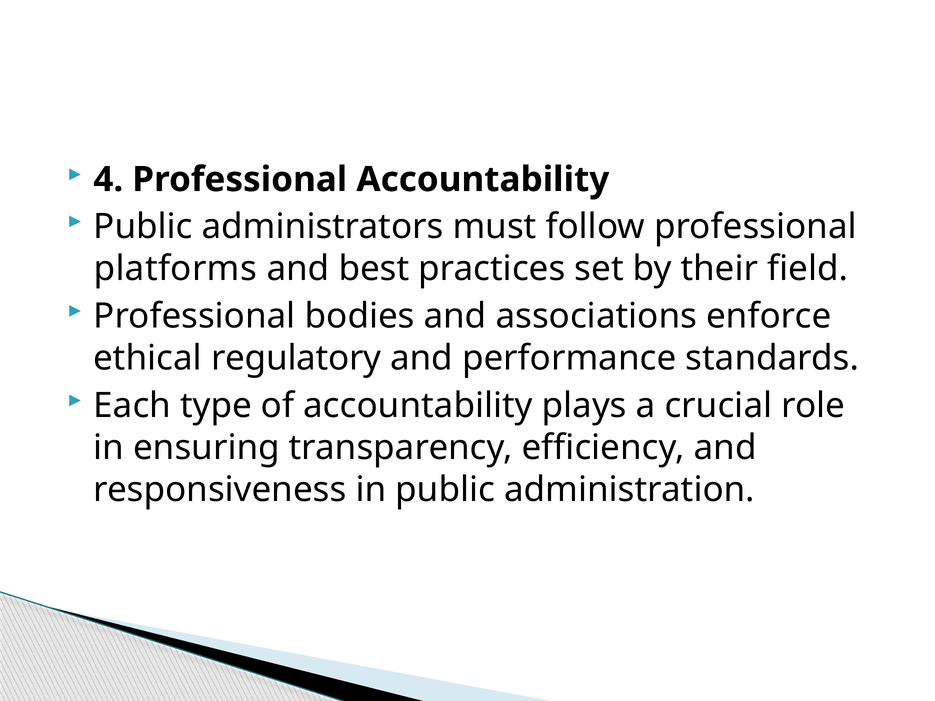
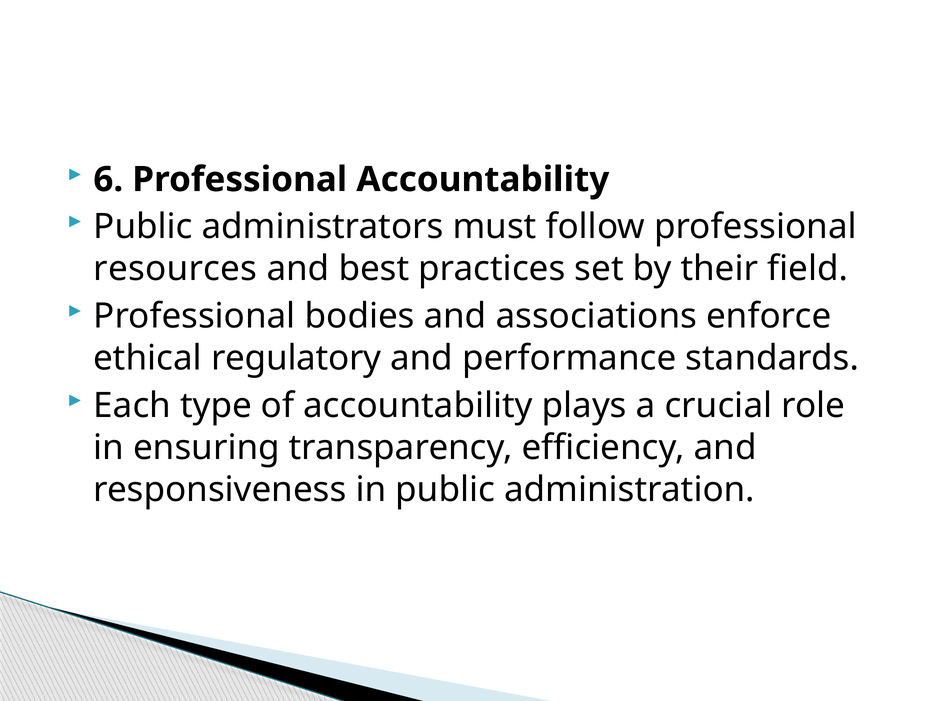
4: 4 -> 6
platforms: platforms -> resources
